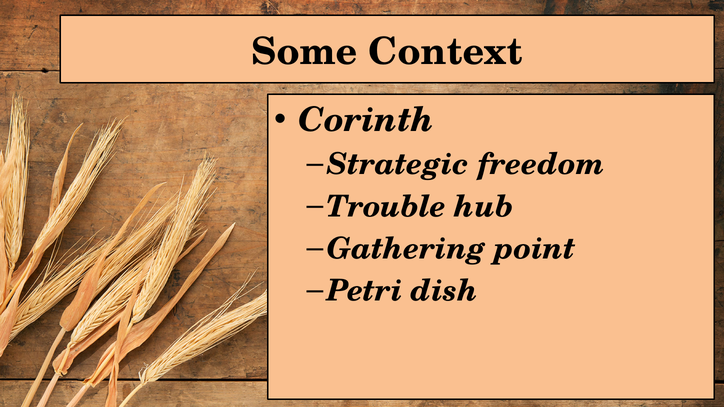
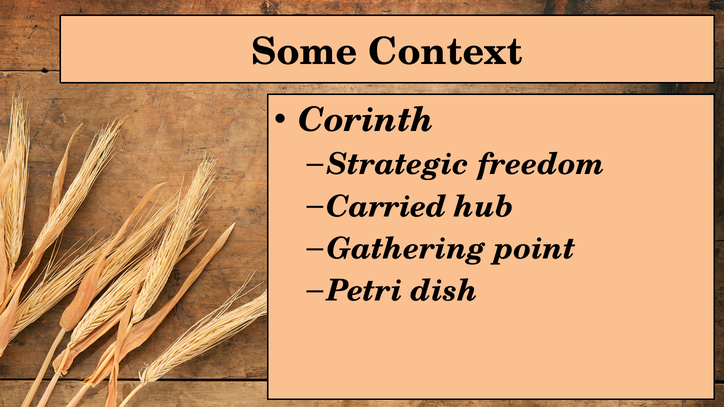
Trouble: Trouble -> Carried
